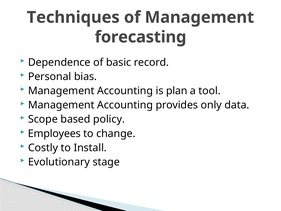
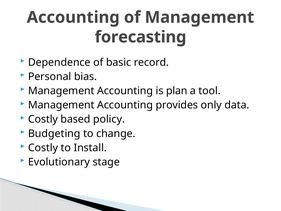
Techniques at (73, 17): Techniques -> Accounting
Scope at (43, 119): Scope -> Costly
Employees: Employees -> Budgeting
